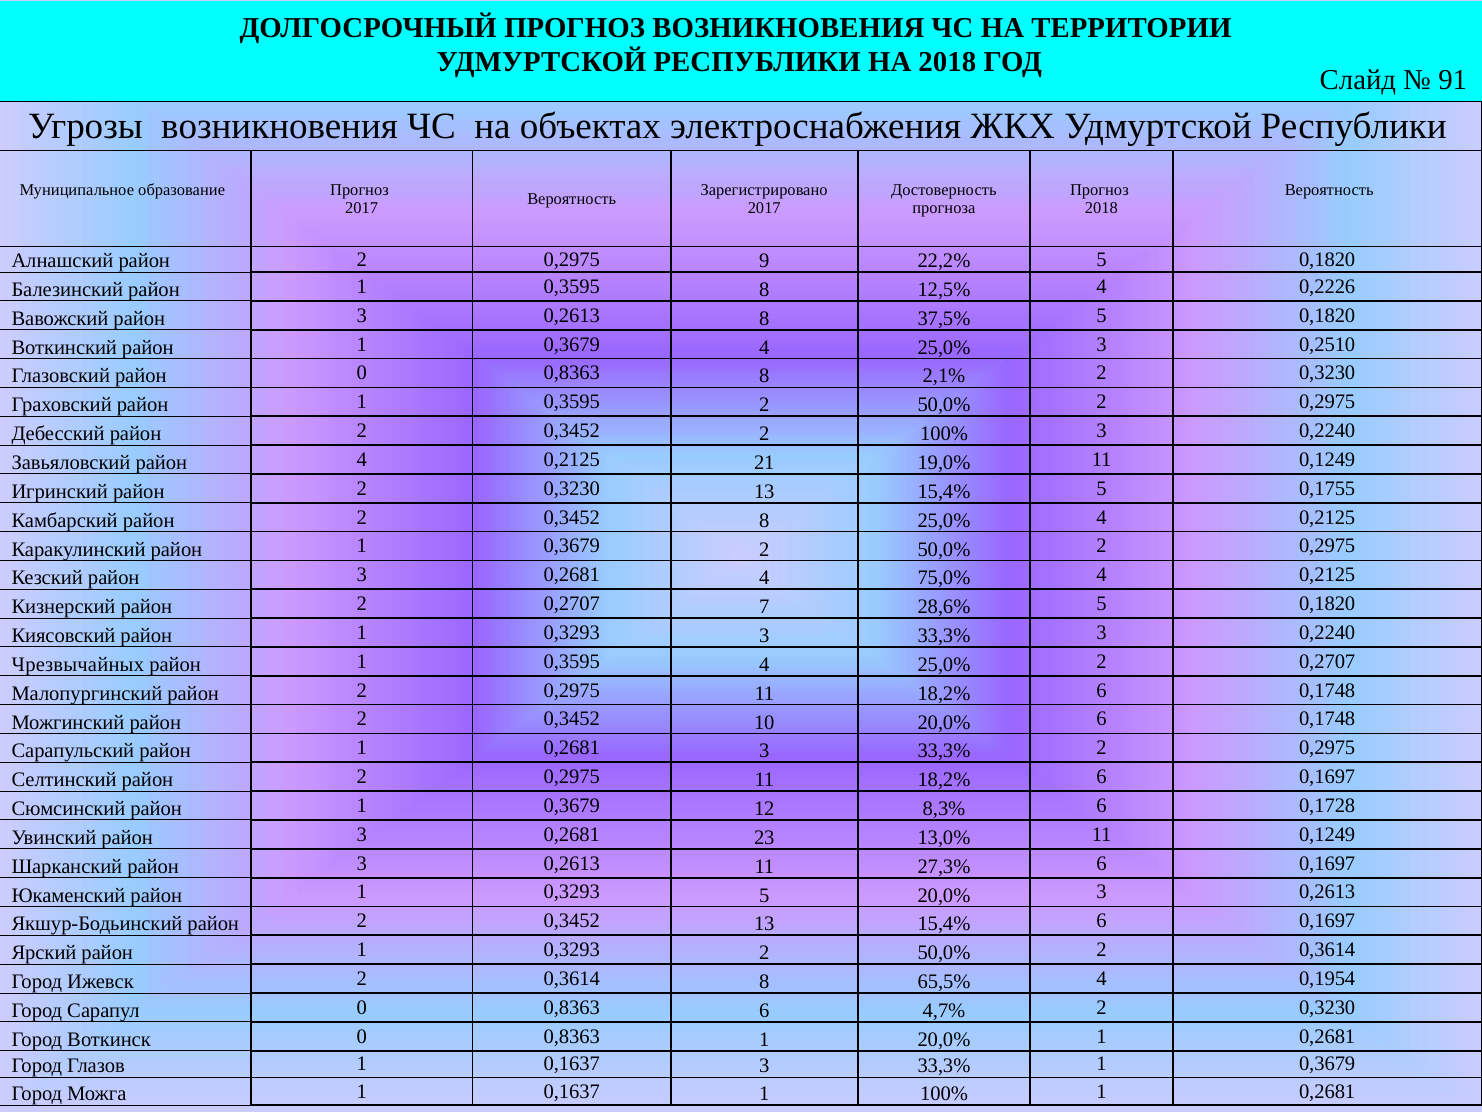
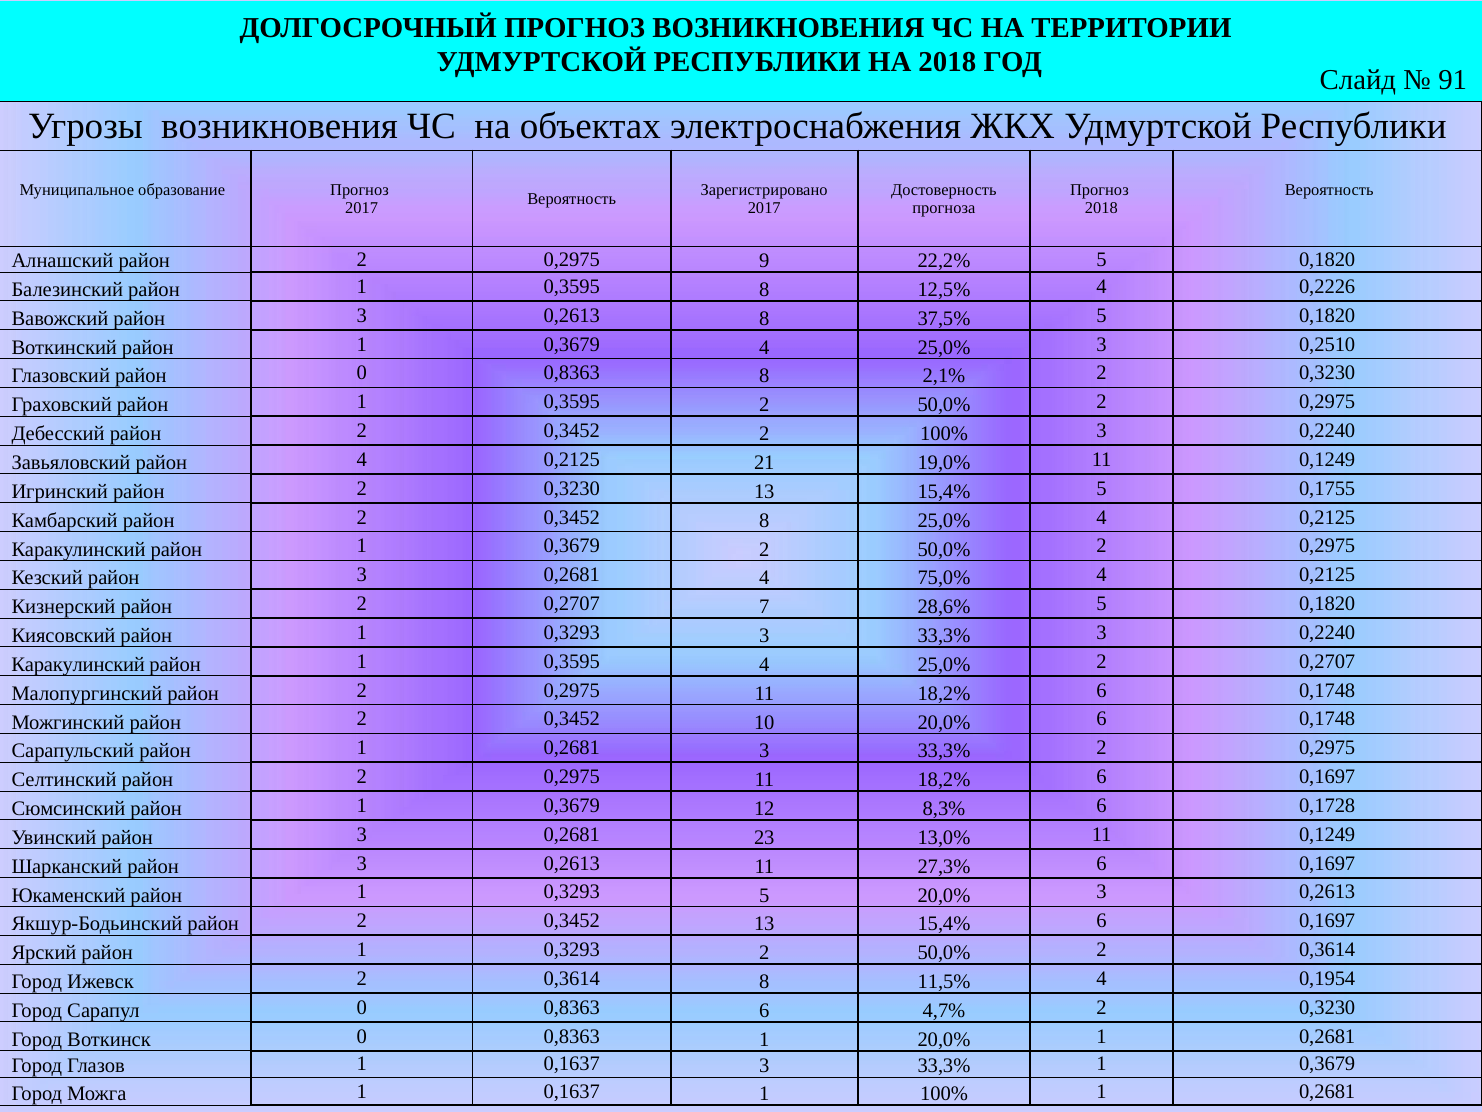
Чрезвычайных at (78, 664): Чрезвычайных -> Каракулинский
65,5%: 65,5% -> 11,5%
